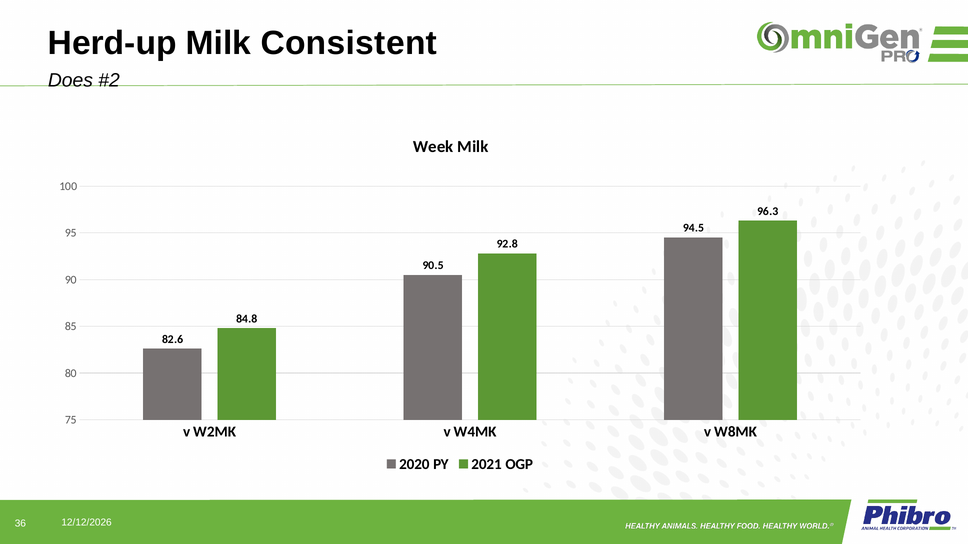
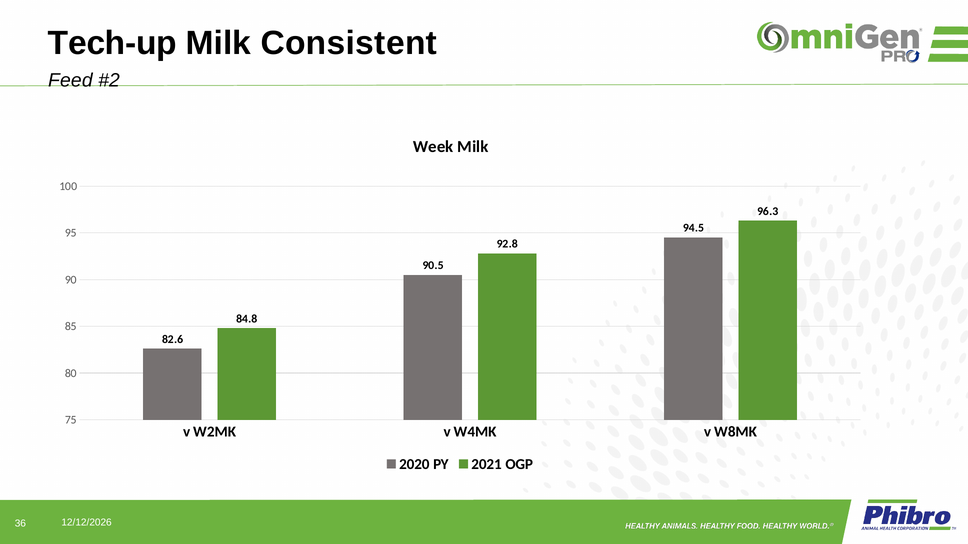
Herd-up: Herd-up -> Tech-up
Does: Does -> Feed
